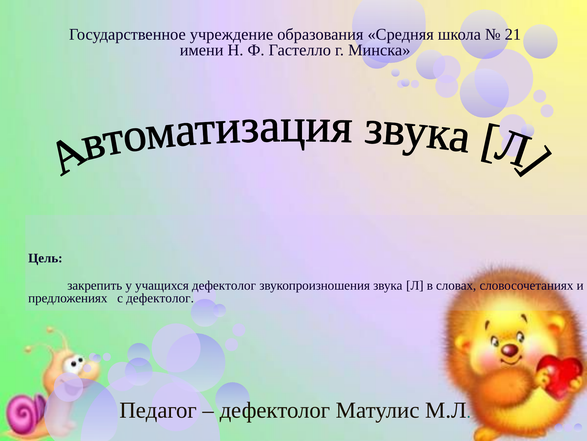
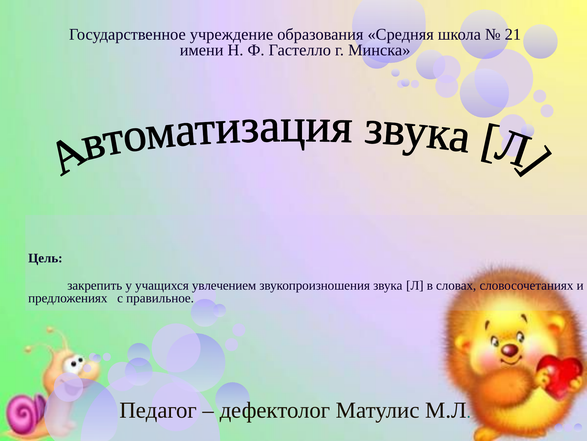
учащихся дефектолог: дефектолог -> увлечением
с дефектолог: дефектолог -> правильное
